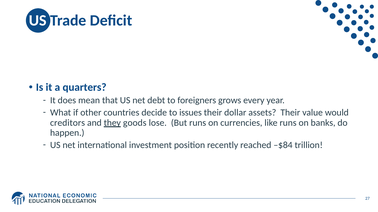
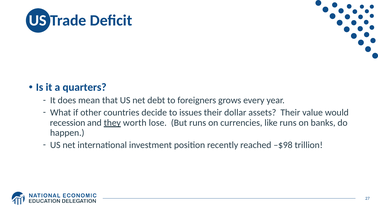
creditors: creditors -> recession
goods: goods -> worth
–$84: –$84 -> –$98
